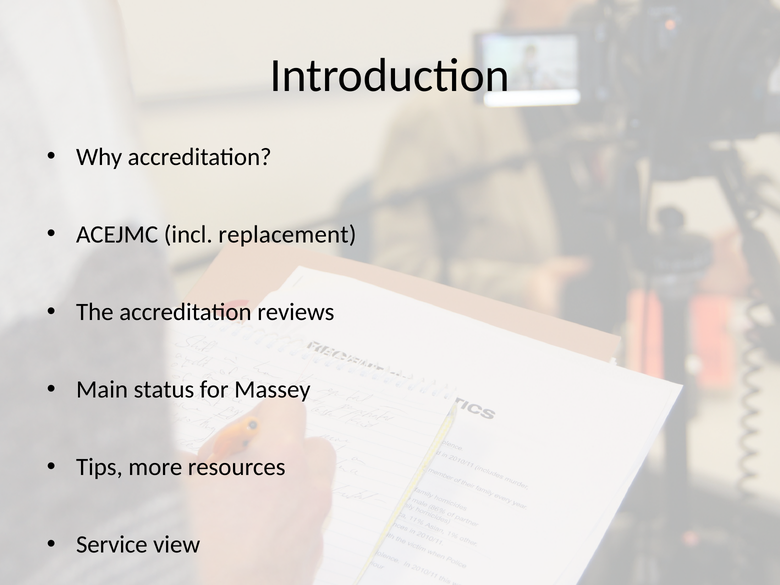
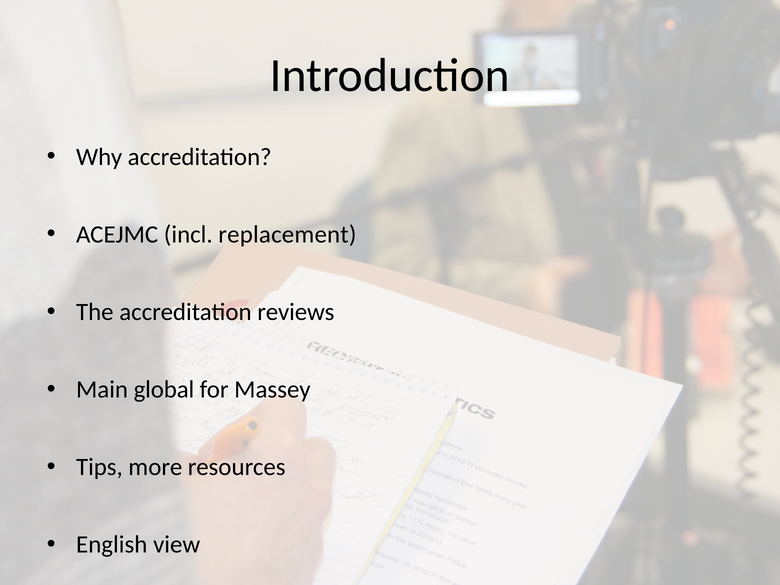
status: status -> global
Service: Service -> English
